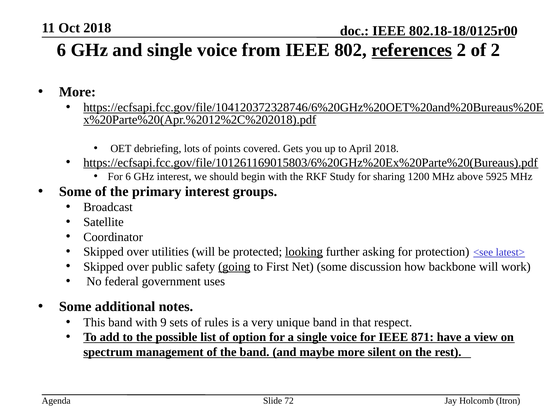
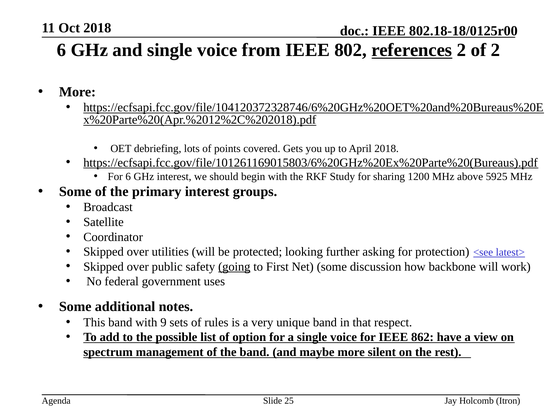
looking underline: present -> none
871: 871 -> 862
72: 72 -> 25
